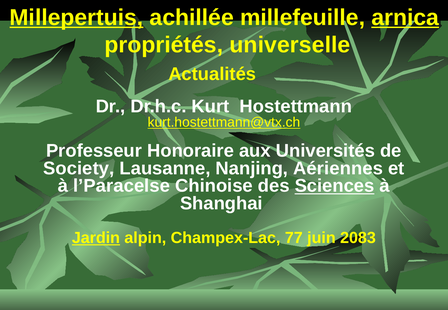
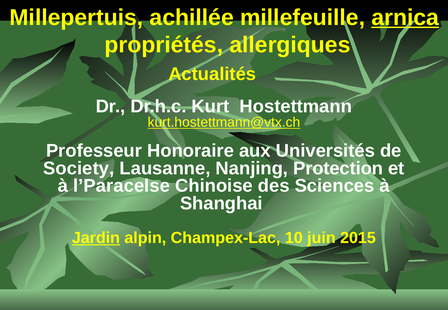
Millepertuis underline: present -> none
universelle: universelle -> allergiques
Aériennes: Aériennes -> Protection
Sciences underline: present -> none
77: 77 -> 10
2083: 2083 -> 2015
